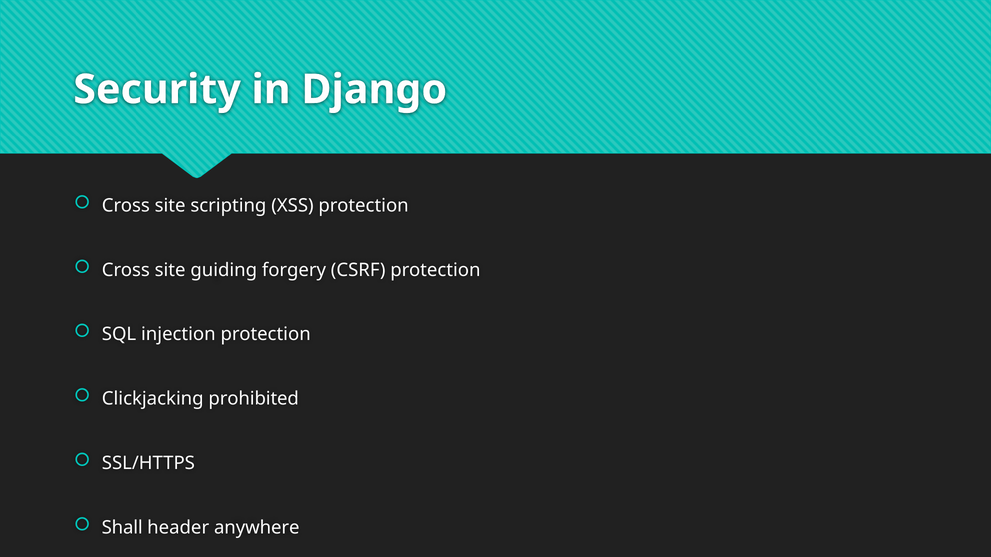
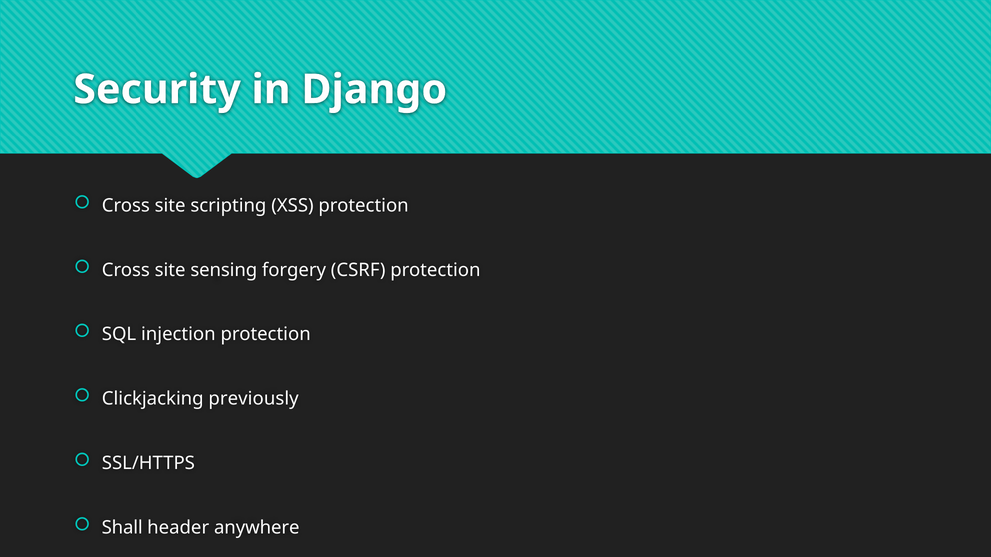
guiding: guiding -> sensing
prohibited: prohibited -> previously
